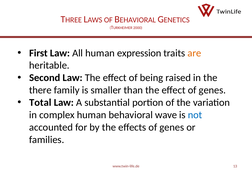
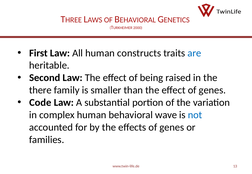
expression: expression -> constructs
are colour: orange -> blue
Total: Total -> Code
